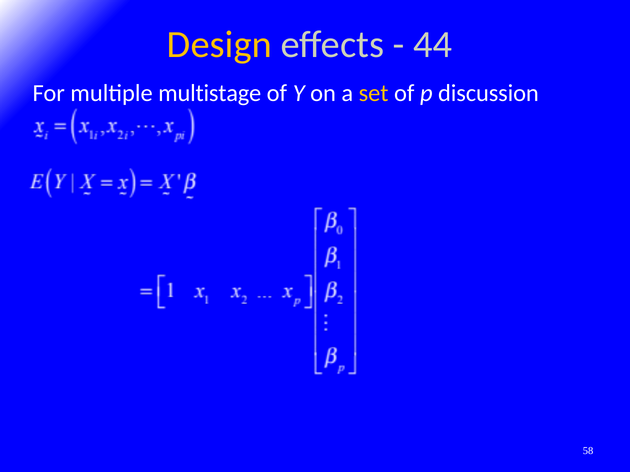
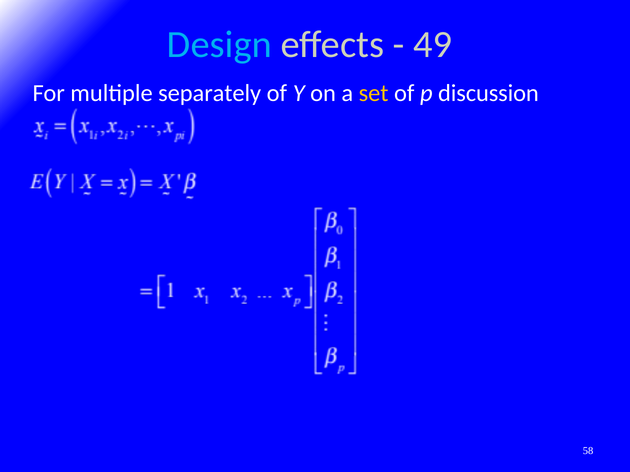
Design colour: yellow -> light blue
44: 44 -> 49
multistage: multistage -> separately
